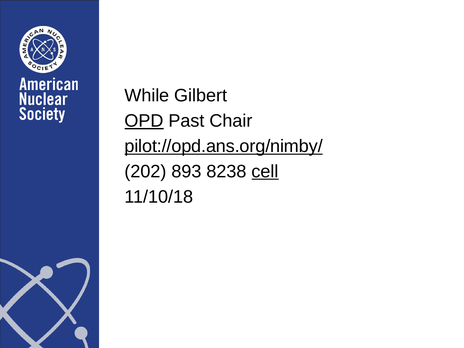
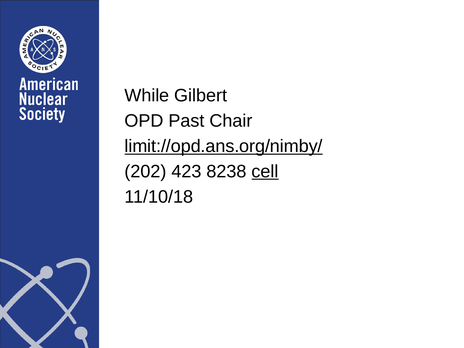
OPD underline: present -> none
pilot://opd.ans.org/nimby/: pilot://opd.ans.org/nimby/ -> limit://opd.ans.org/nimby/
893: 893 -> 423
